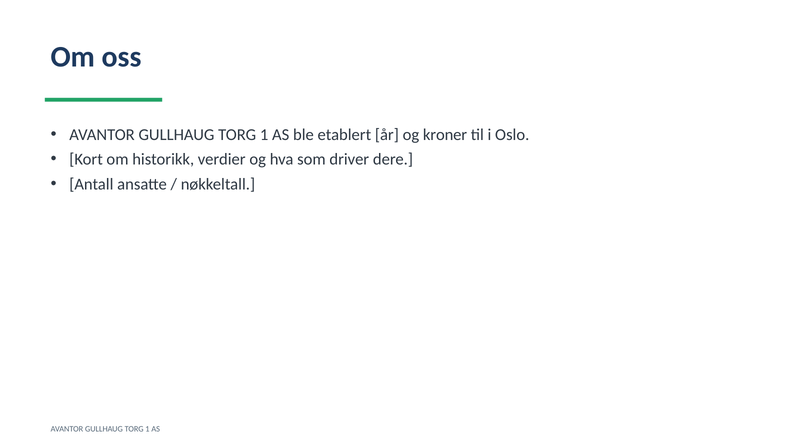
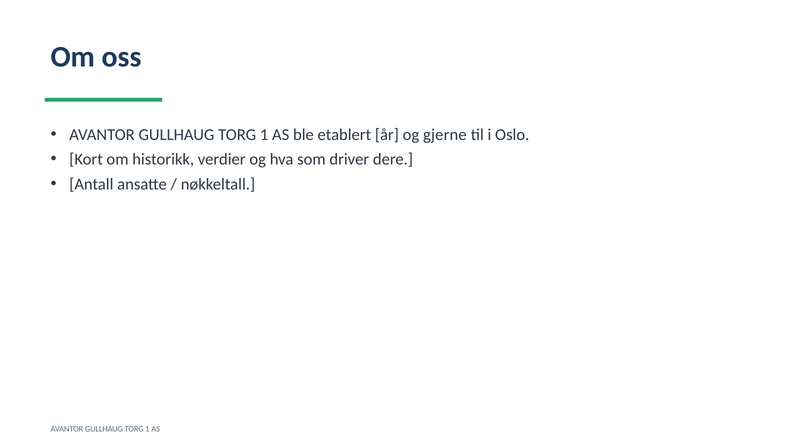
kroner: kroner -> gjerne
